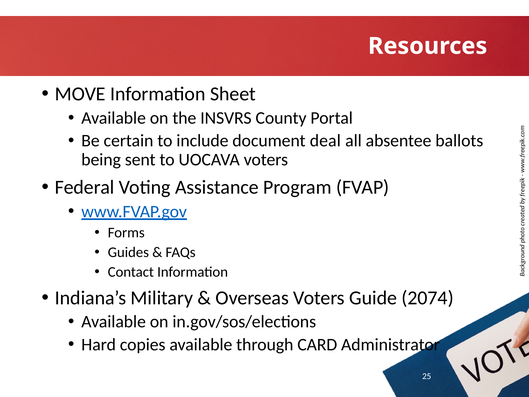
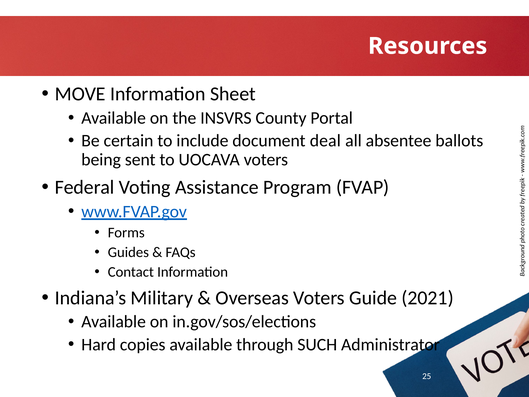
2074: 2074 -> 2021
CARD: CARD -> SUCH
